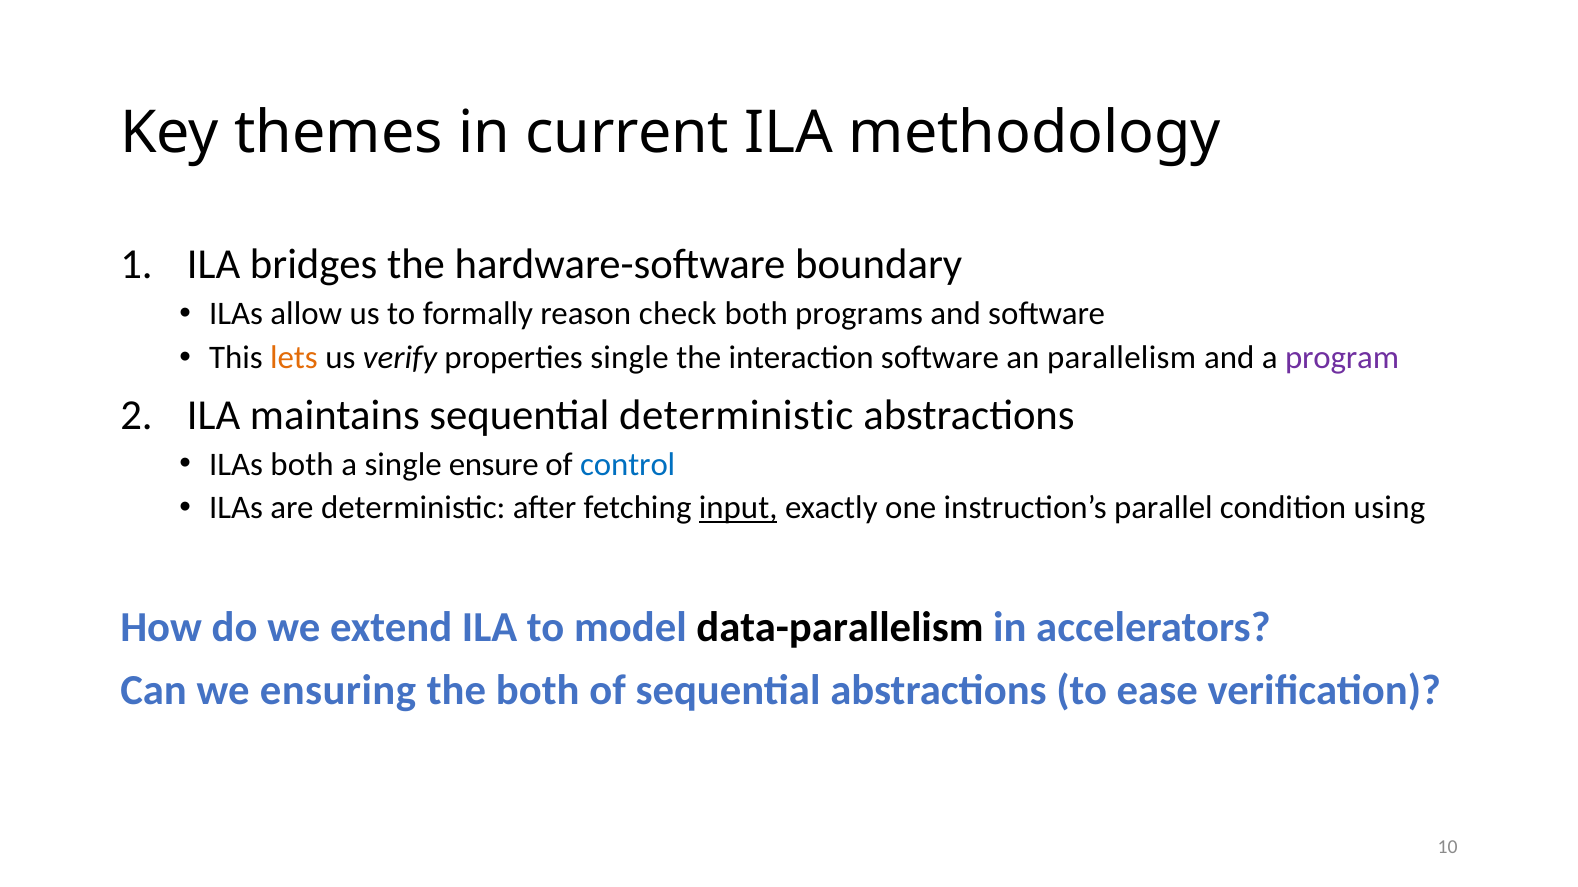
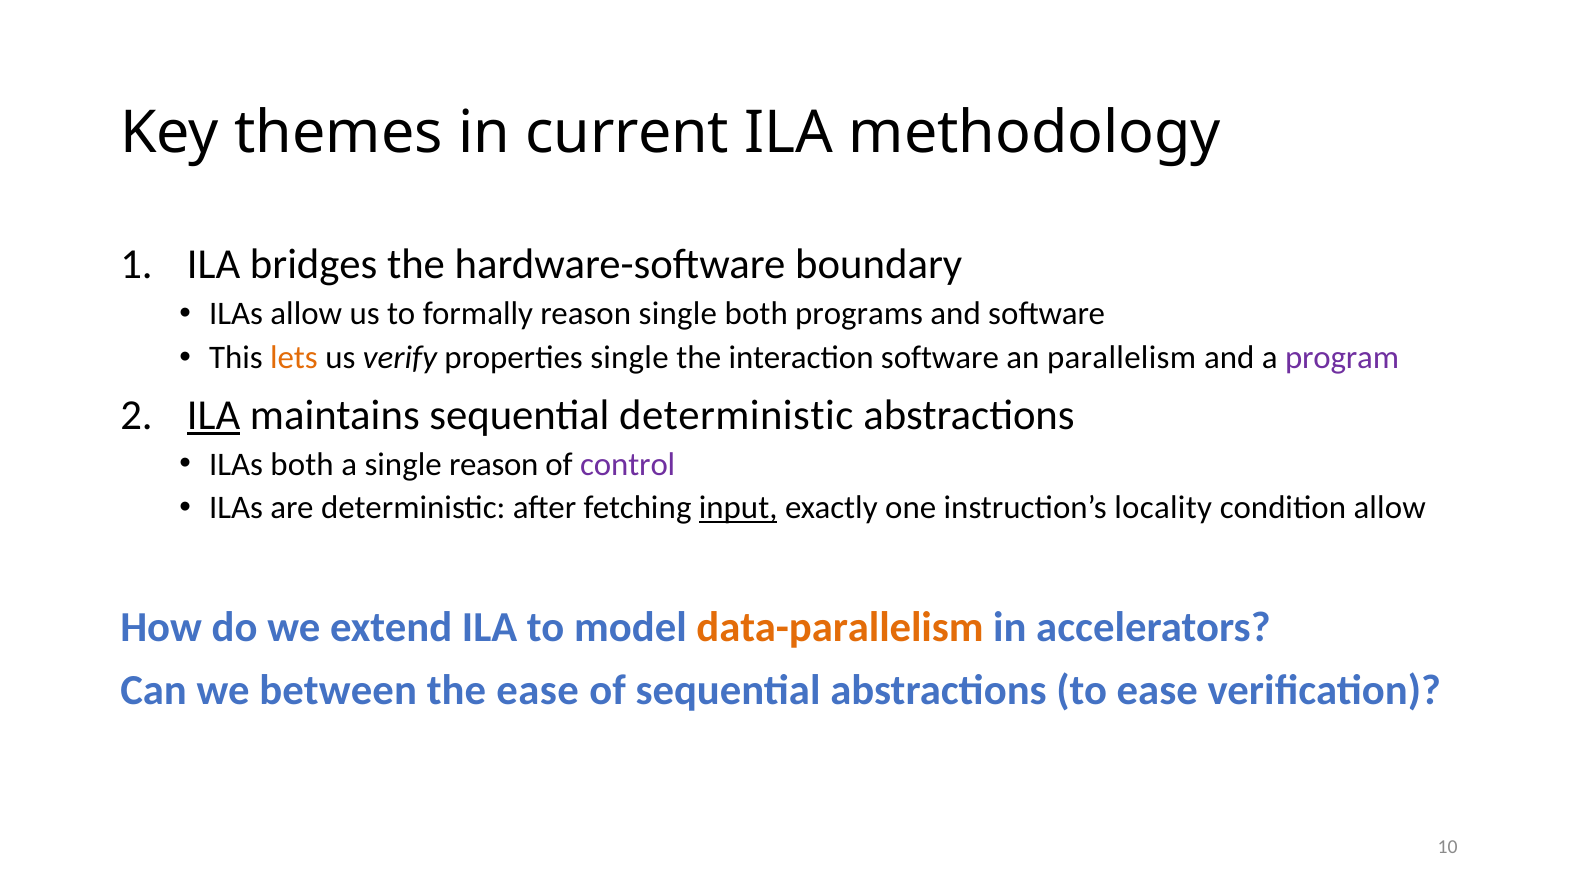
reason check: check -> single
ILA at (214, 415) underline: none -> present
single ensure: ensure -> reason
control colour: blue -> purple
parallel: parallel -> locality
condition using: using -> allow
data-parallelism colour: black -> orange
ensuring: ensuring -> between
the both: both -> ease
